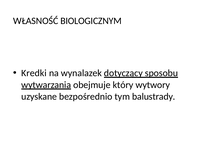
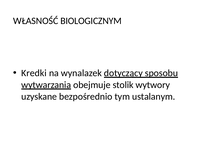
który: który -> stolik
balustrady: balustrady -> ustalanym
